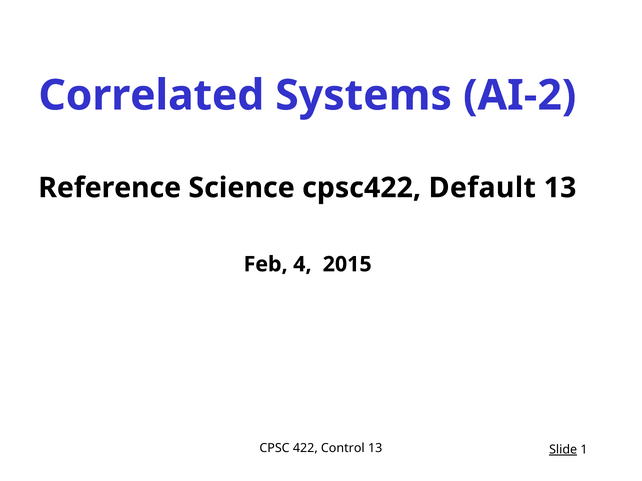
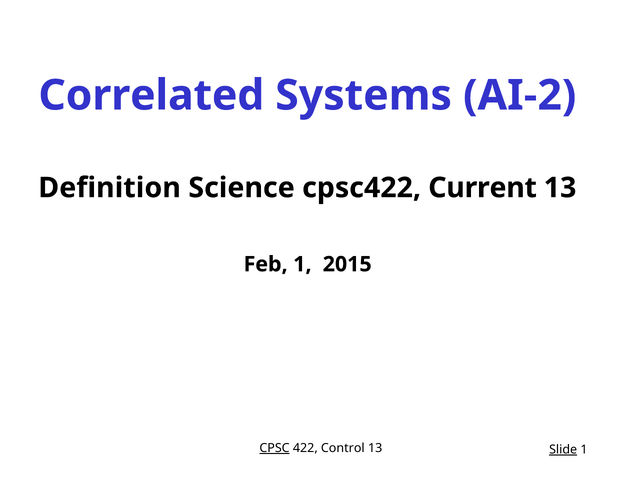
Reference: Reference -> Definition
Default: Default -> Current
Feb 4: 4 -> 1
CPSC underline: none -> present
